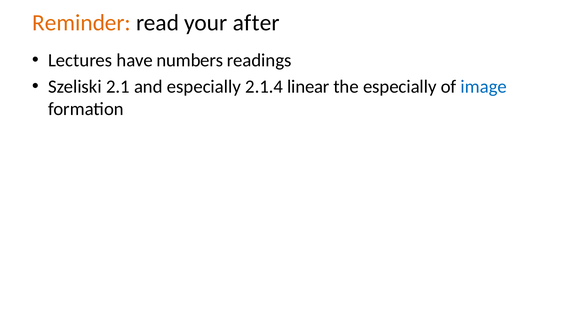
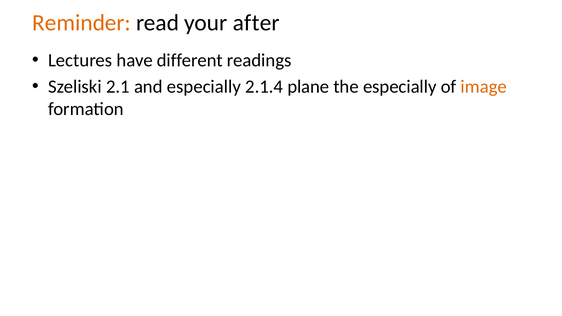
numbers: numbers -> different
linear: linear -> plane
image colour: blue -> orange
